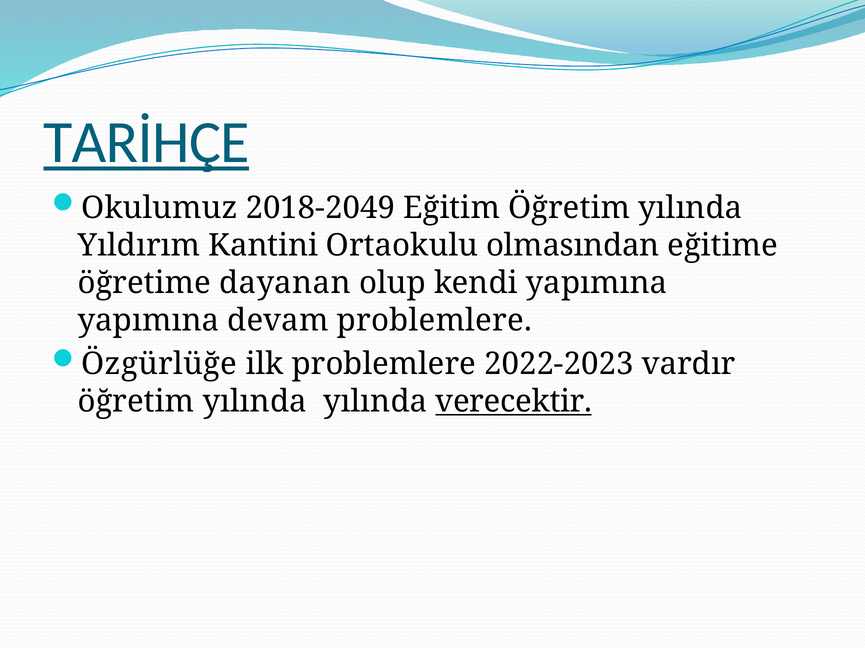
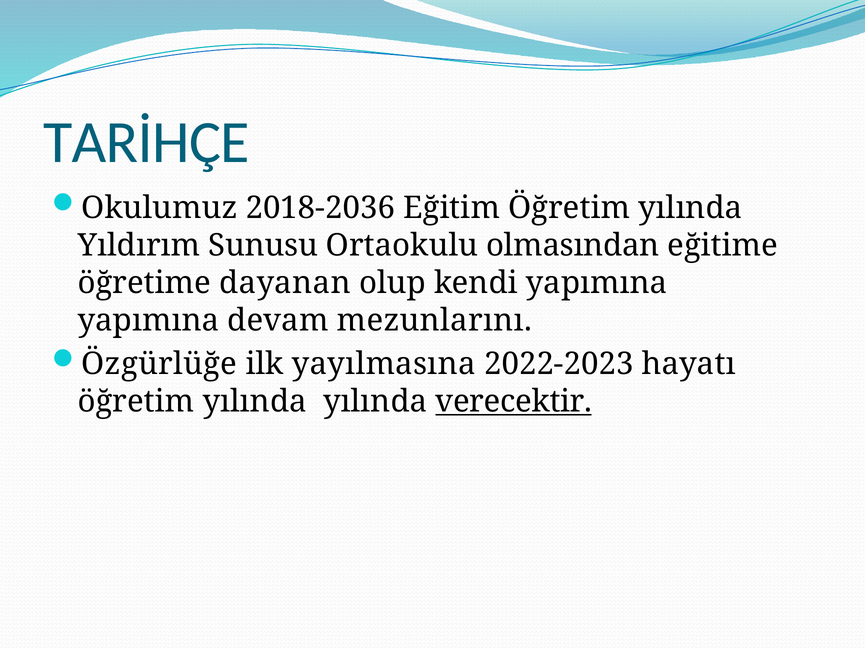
TARİHÇE underline: present -> none
2018-2049: 2018-2049 -> 2018-2036
Kantini: Kantini -> Sunusu
devam problemlere: problemlere -> mezunlarını
ilk problemlere: problemlere -> yayılmasına
vardır: vardır -> hayatı
